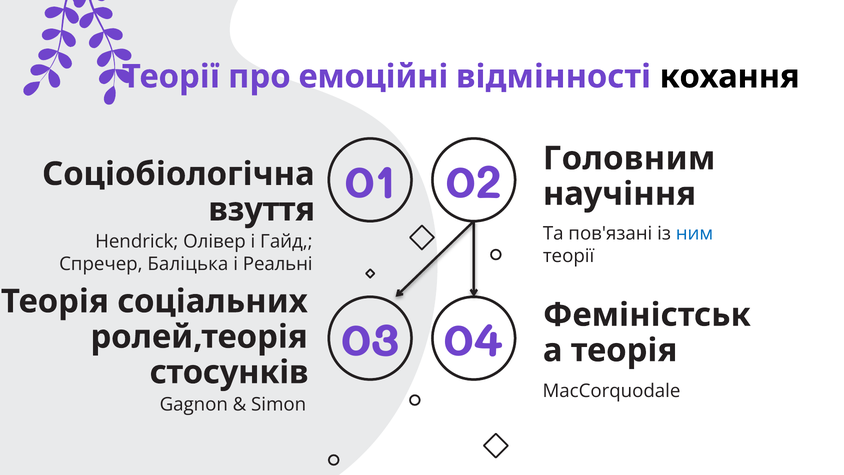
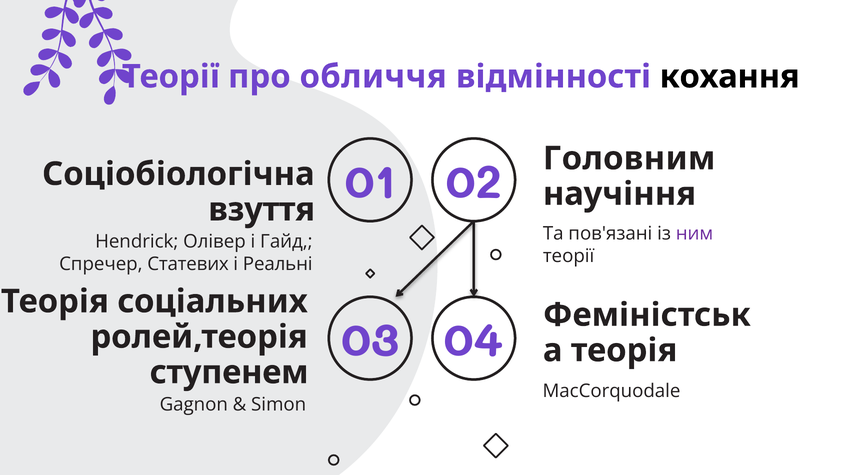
емоційні: емоційні -> обличчя
ним colour: blue -> purple
Баліцька: Баліцька -> Статевих
стосунків: стосунків -> ступенем
